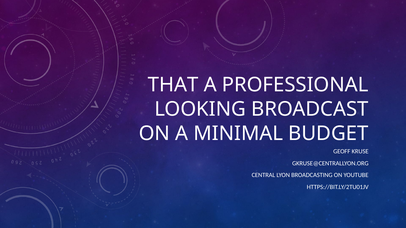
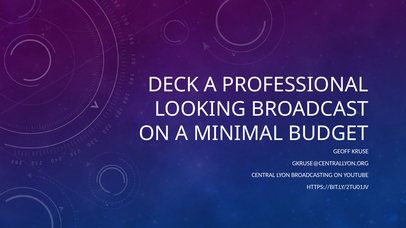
THAT: THAT -> DECK
